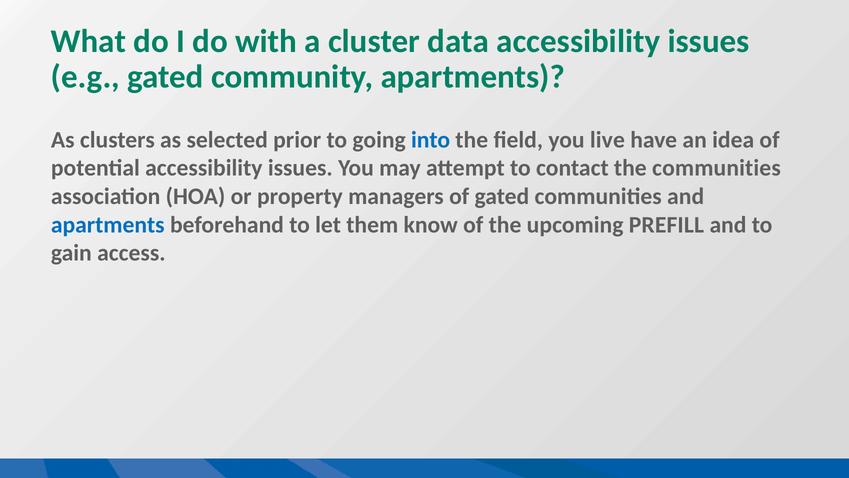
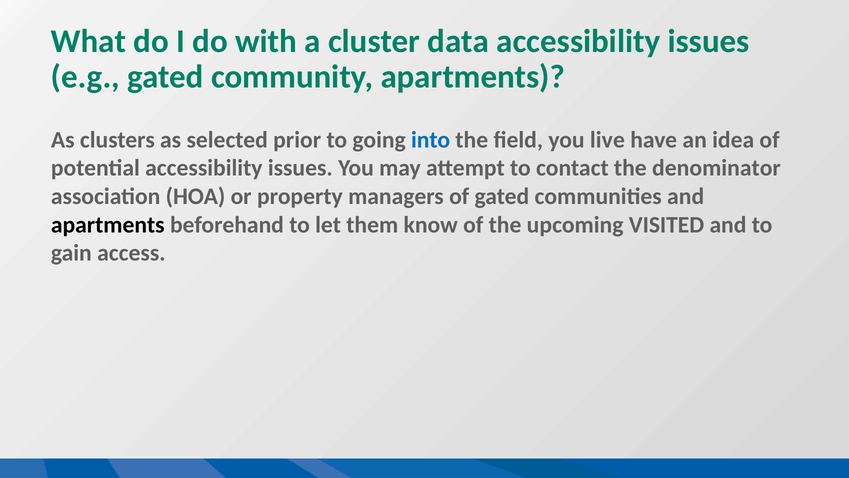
the communities: communities -> denominator
apartments at (108, 225) colour: blue -> black
PREFILL: PREFILL -> VISITED
